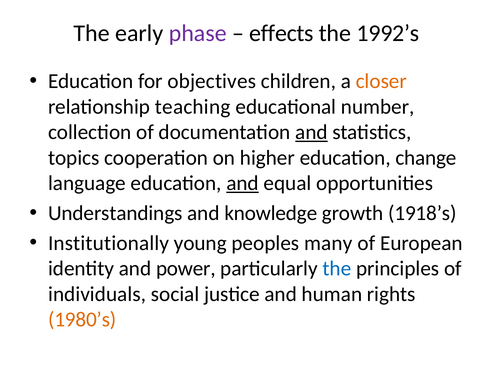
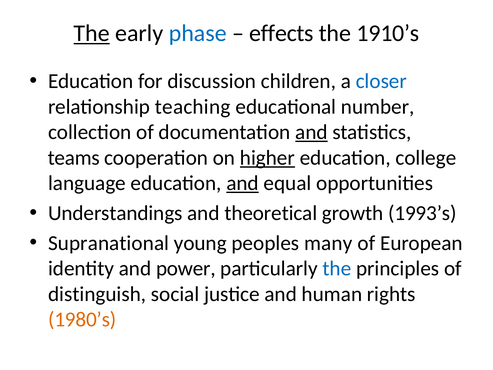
The at (92, 33) underline: none -> present
phase colour: purple -> blue
1992’s: 1992’s -> 1910’s
objectives: objectives -> discussion
closer colour: orange -> blue
topics: topics -> teams
higher underline: none -> present
change: change -> college
knowledge: knowledge -> theoretical
1918’s: 1918’s -> 1993’s
Institutionally: Institutionally -> Supranational
individuals: individuals -> distinguish
